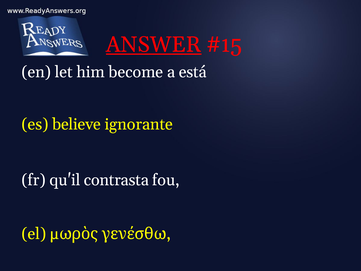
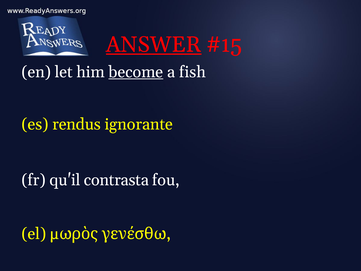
become underline: none -> present
está: está -> fish
believe: believe -> rendus
